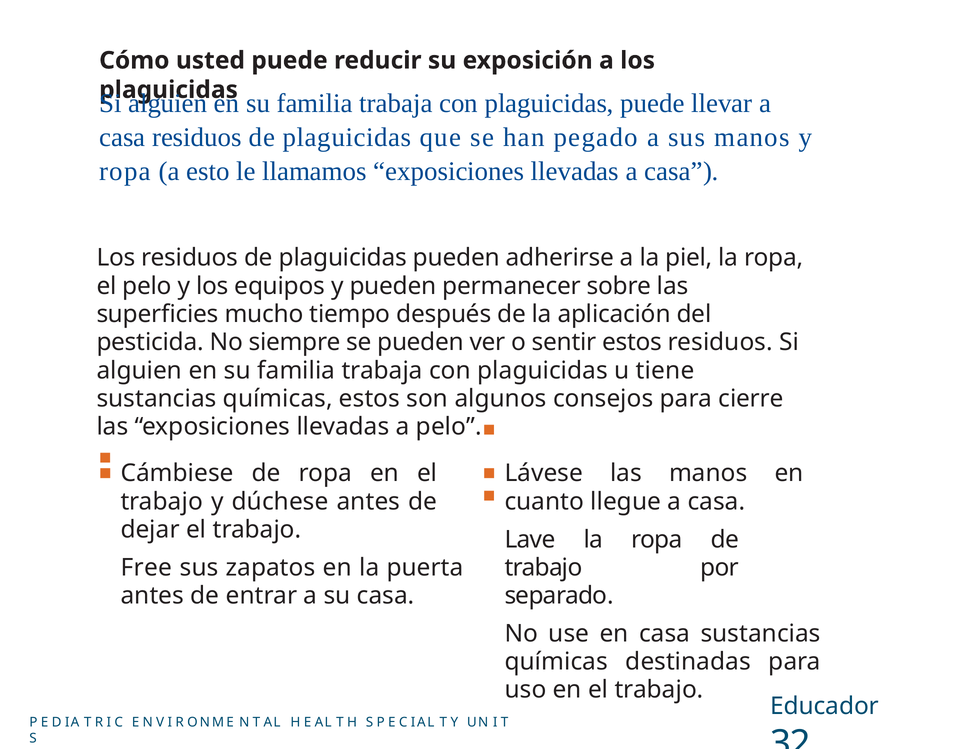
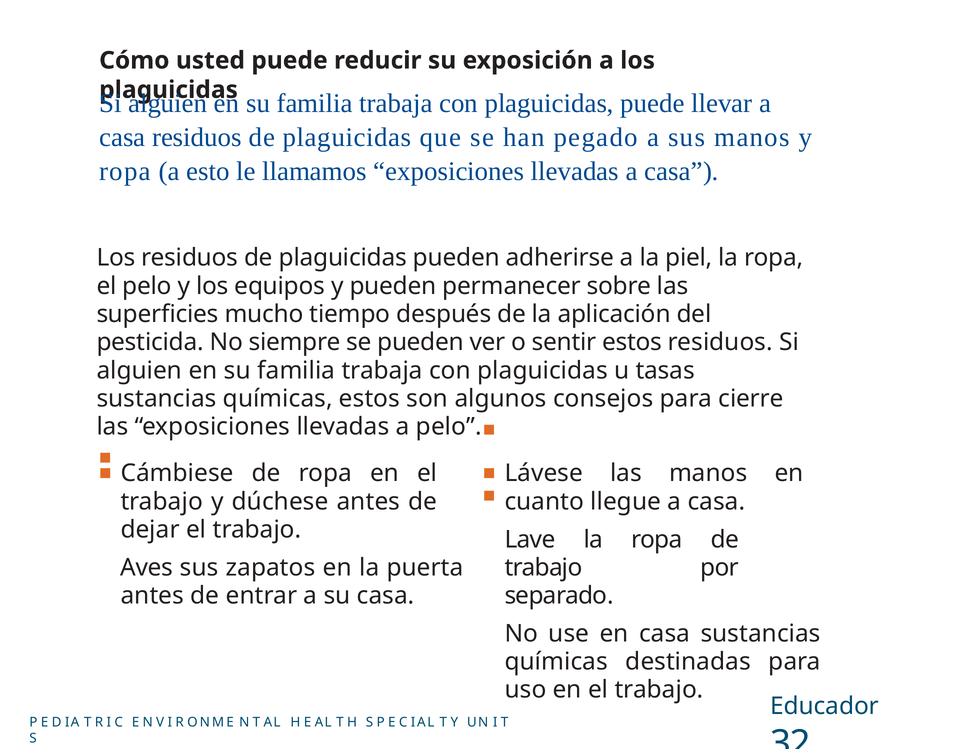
tiene: tiene -> tasas
Free: Free -> Aves
